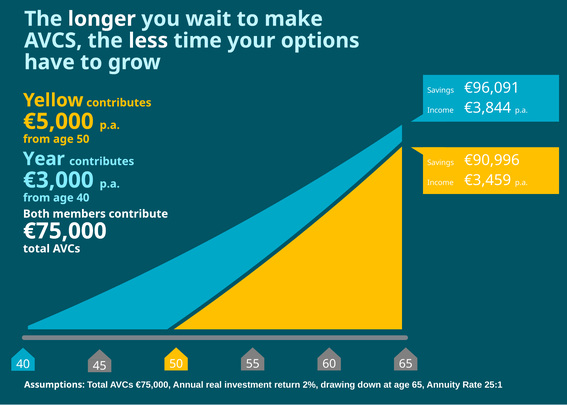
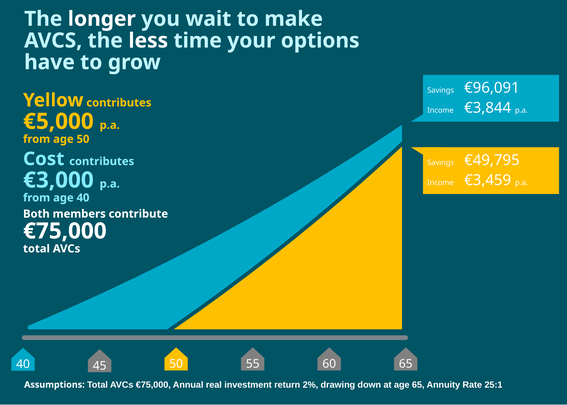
Year: Year -> Cost
€90,996: €90,996 -> €49,795
